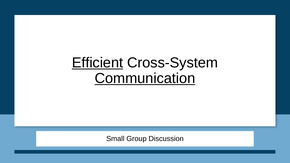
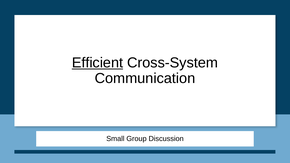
Communication underline: present -> none
